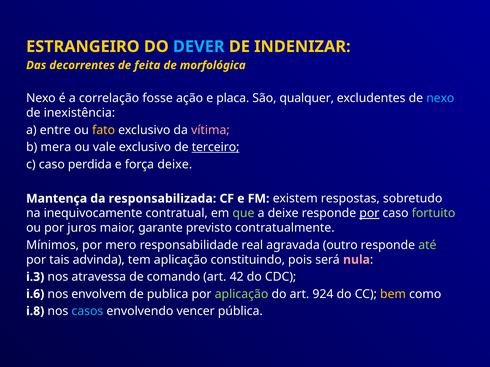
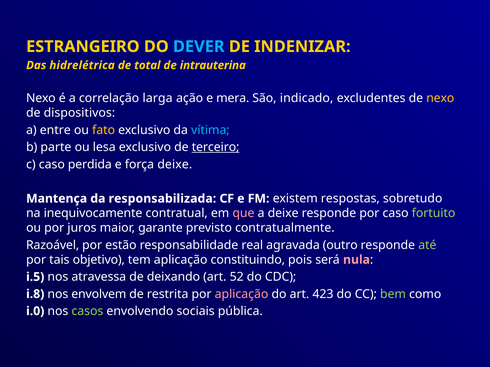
decorrentes: decorrentes -> hidrelétrica
feita: feita -> total
morfológica: morfológica -> intrauterina
fosse: fosse -> larga
placa: placa -> mera
qualquer: qualquer -> indicado
nexo at (440, 98) colour: light blue -> yellow
inexistência: inexistência -> dispositivos
vítima colour: pink -> light blue
mera: mera -> parte
vale: vale -> lesa
que colour: light green -> pink
por at (369, 214) underline: present -> none
Mínimos: Mínimos -> Razoável
mero: mero -> estão
advinda: advinda -> objetivo
i.3: i.3 -> i.5
comando: comando -> deixando
42: 42 -> 52
i.6: i.6 -> i.8
publica: publica -> restrita
aplicação at (242, 294) colour: light green -> pink
924: 924 -> 423
bem colour: yellow -> light green
i.8: i.8 -> i.0
casos colour: light blue -> light green
vencer: vencer -> sociais
